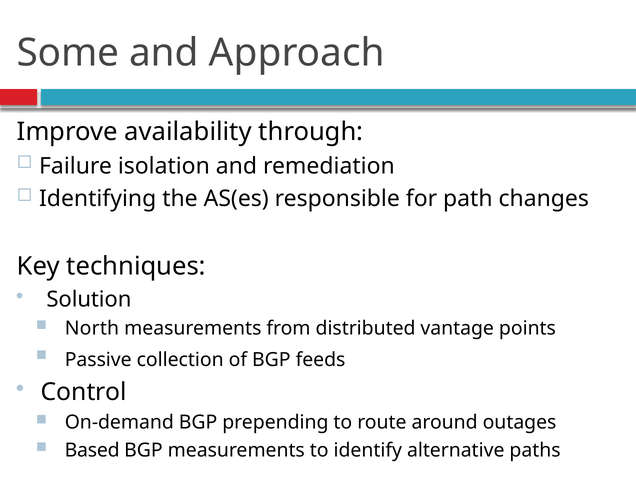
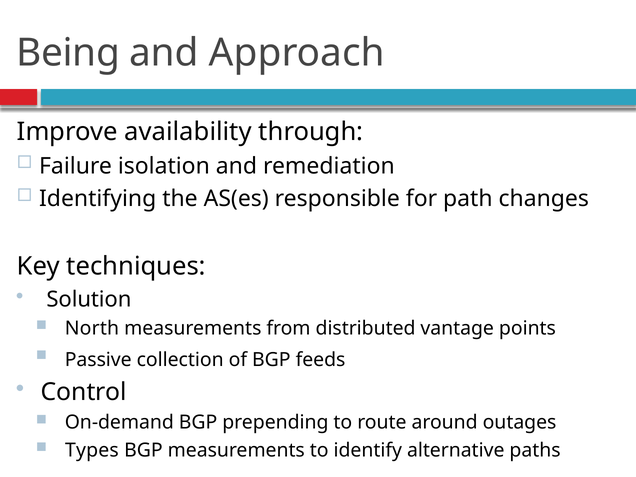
Some: Some -> Being
Based: Based -> Types
